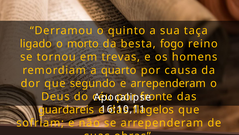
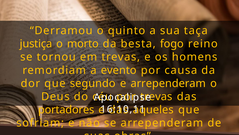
ligado: ligado -> justiça
quarto: quarto -> evento
fronte at (156, 96): fronte -> trevas
guardareis: guardareis -> portadores
flagelos: flagelos -> aqueles
